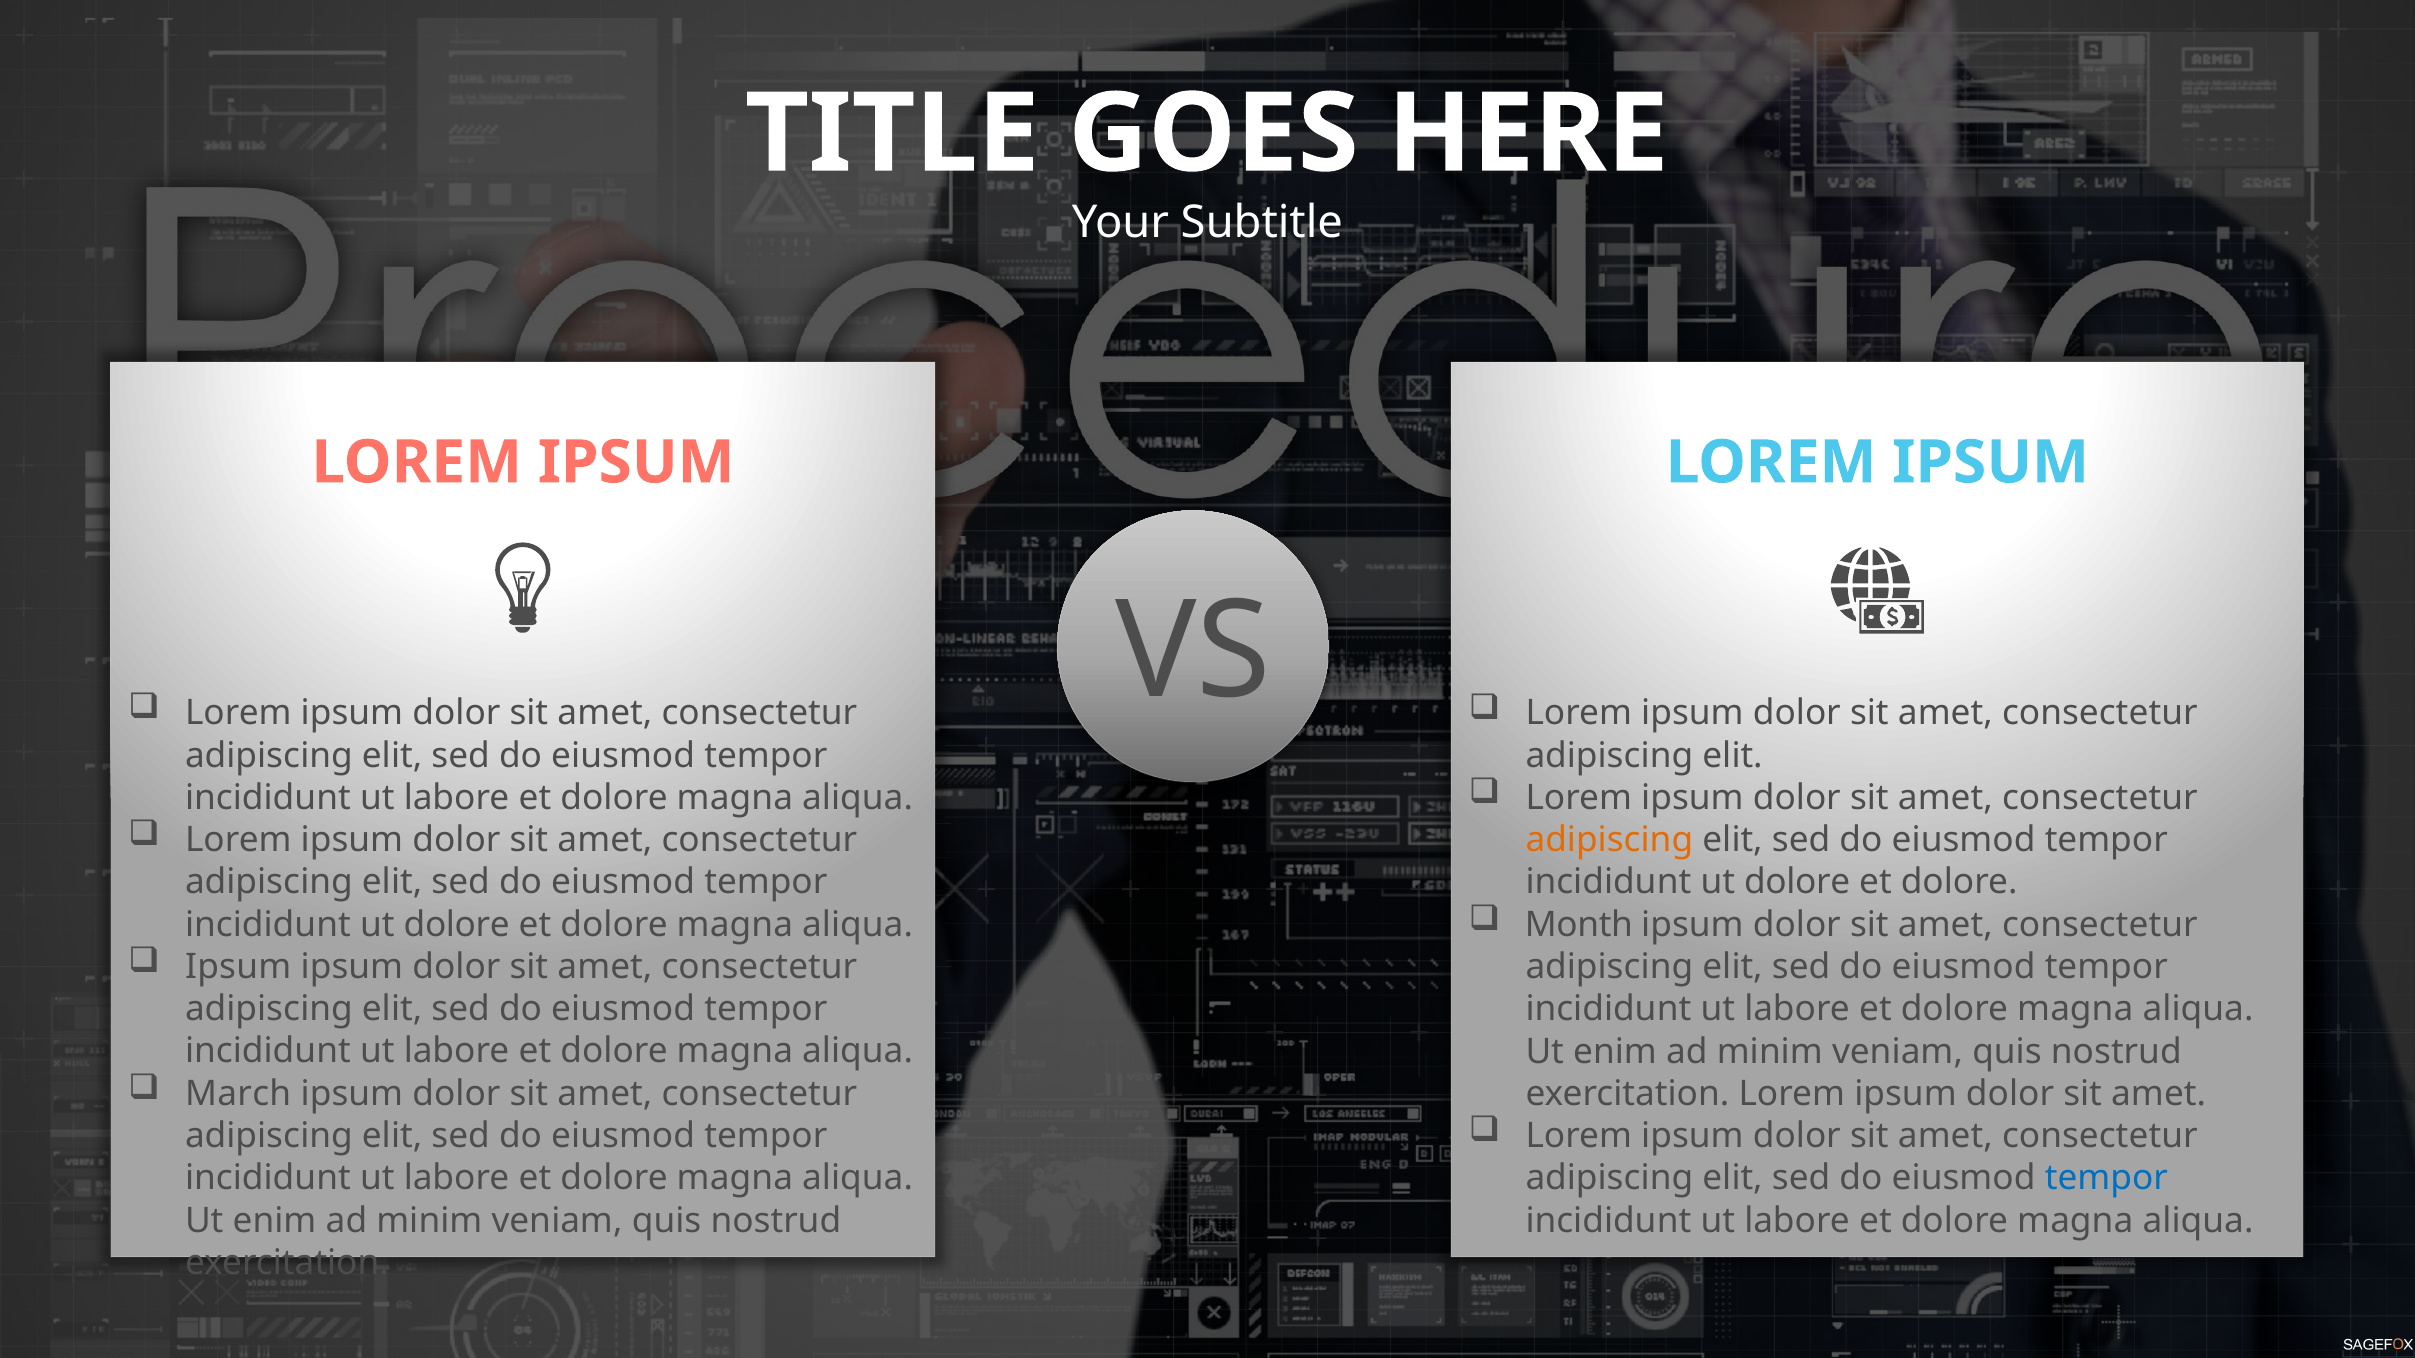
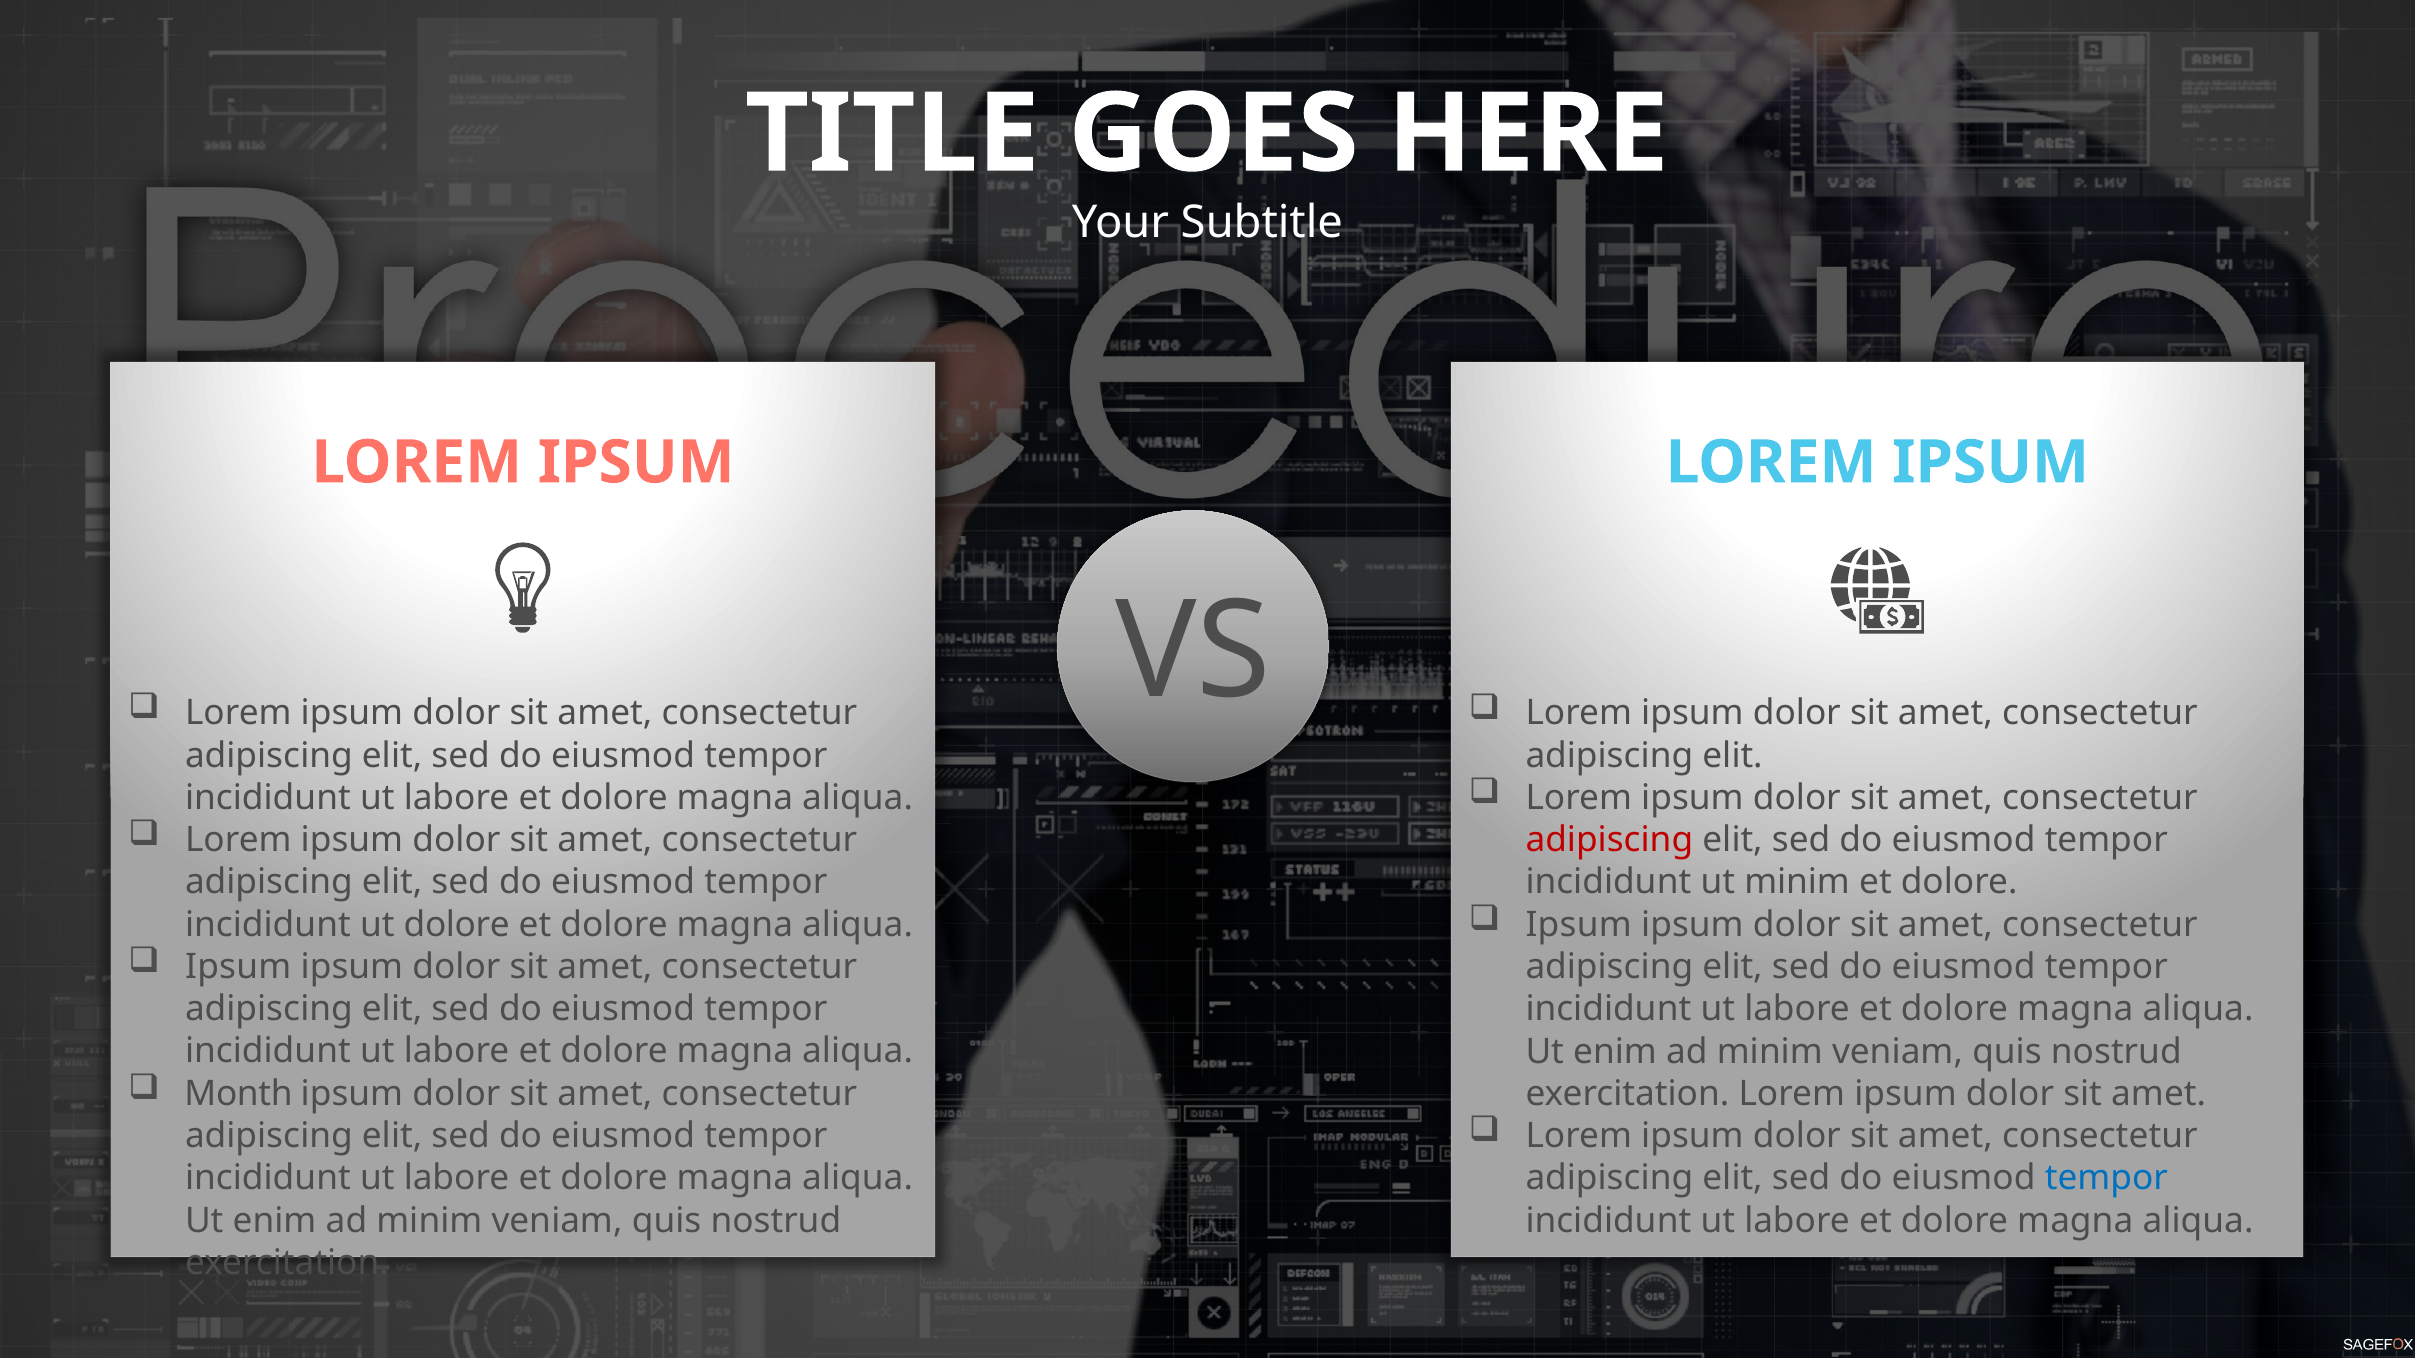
adipiscing at (1609, 840) colour: orange -> red
dolore at (1797, 883): dolore -> minim
Month at (1579, 925): Month -> Ipsum
March: March -> Month
